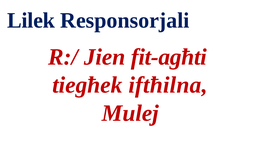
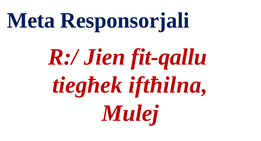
Lilek: Lilek -> Meta
fit-agħti: fit-agħti -> fit-qallu
